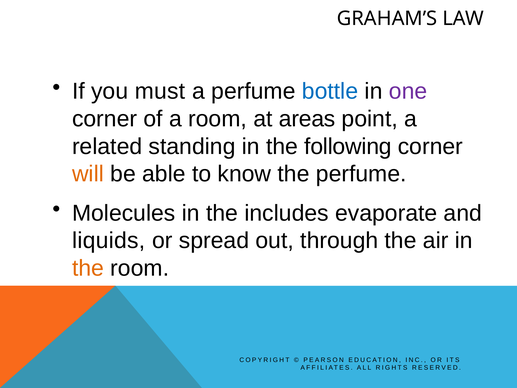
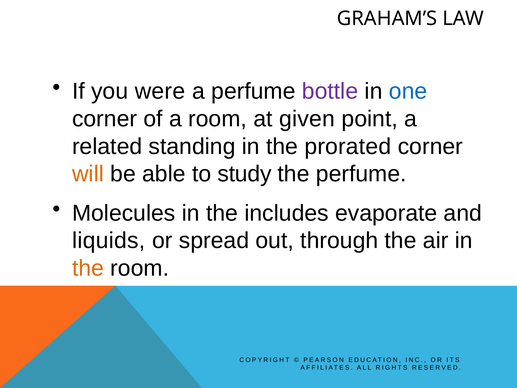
must: must -> were
bottle colour: blue -> purple
one colour: purple -> blue
areas: areas -> given
following: following -> prorated
know: know -> study
